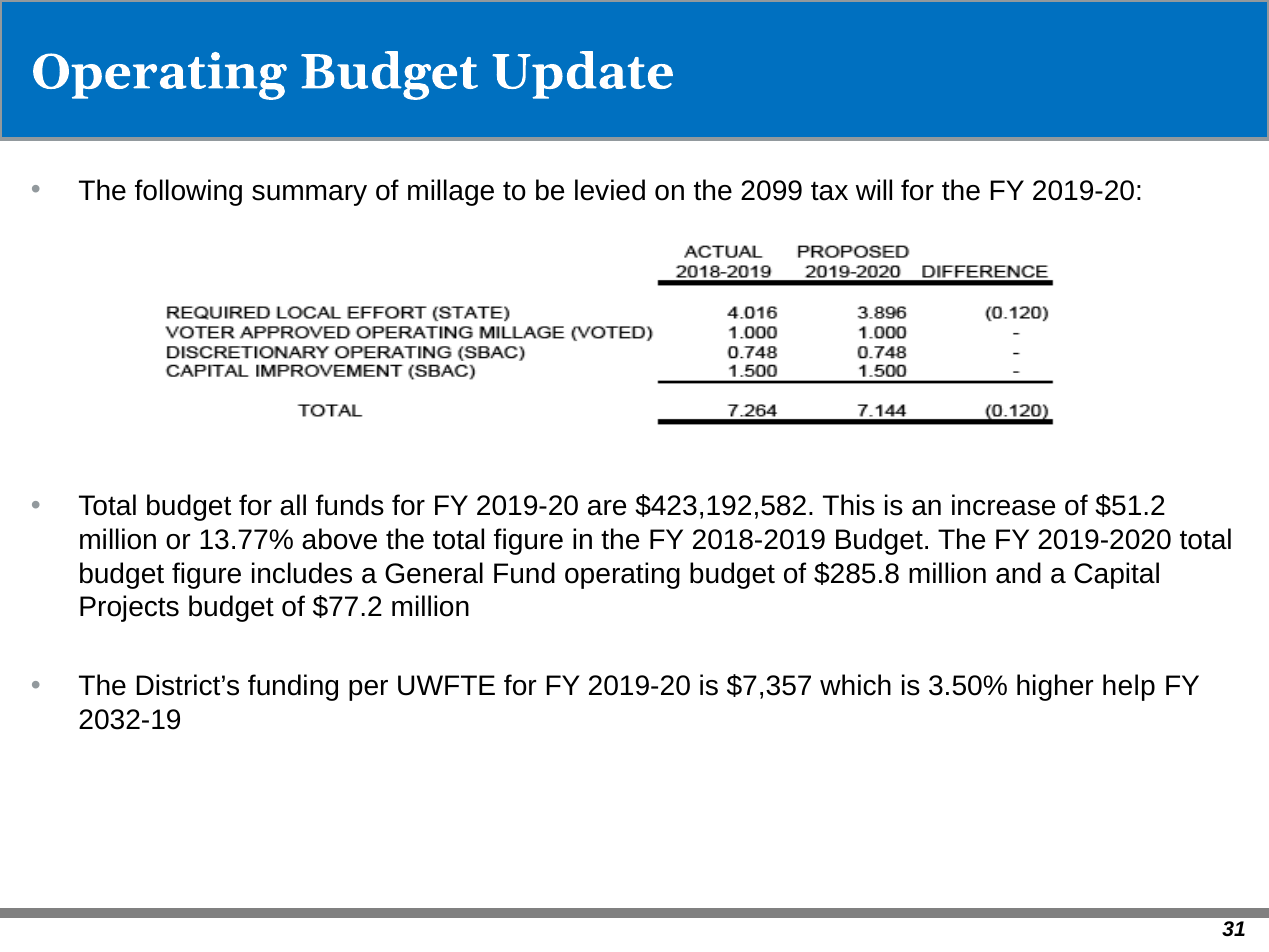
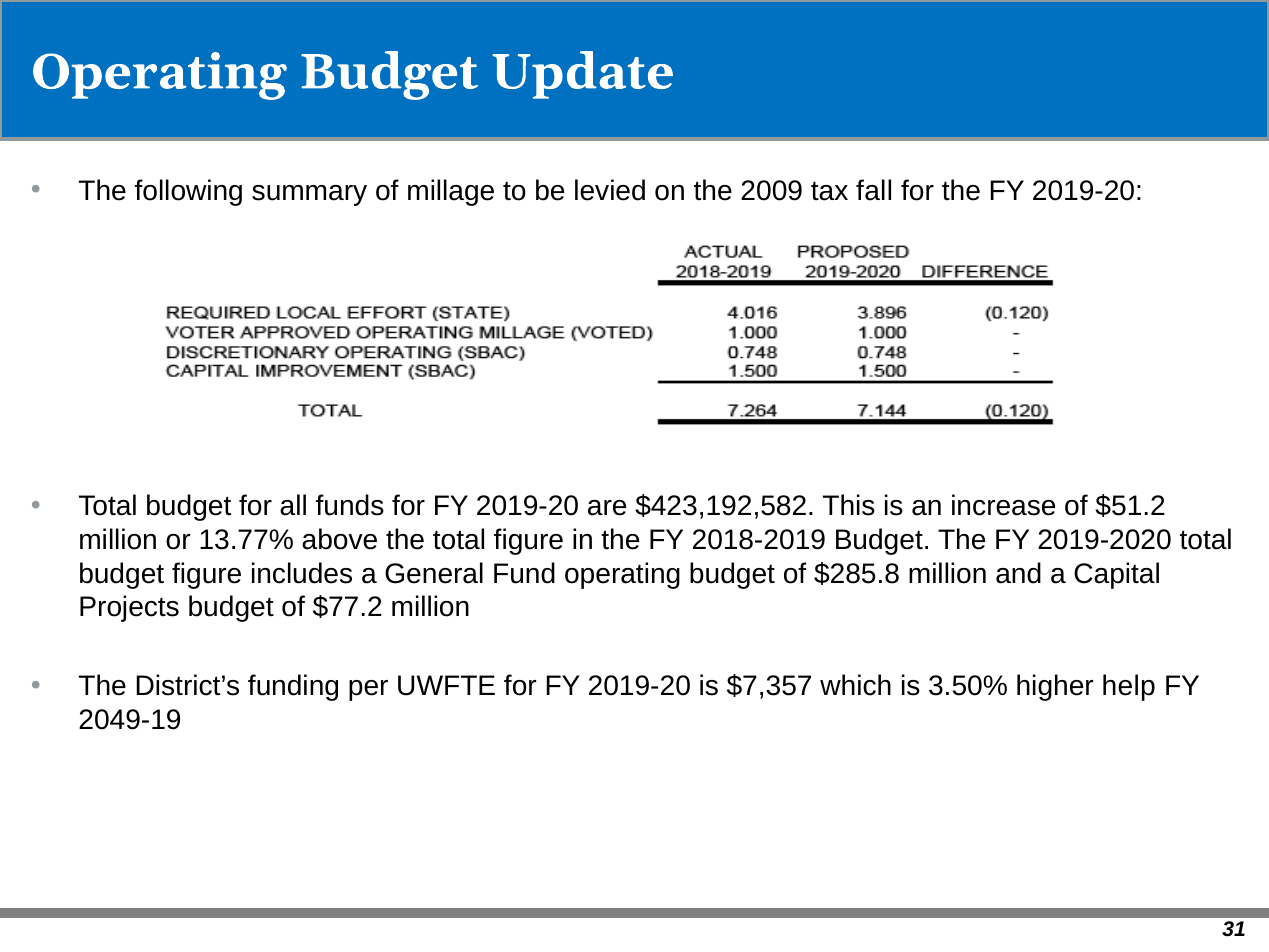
2099: 2099 -> 2009
will: will -> fall
2032-19: 2032-19 -> 2049-19
